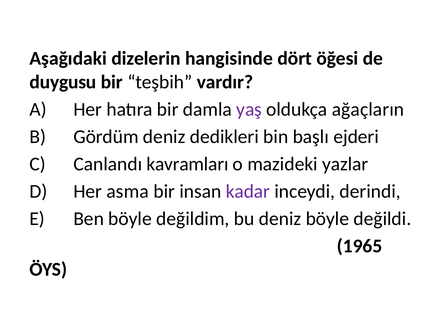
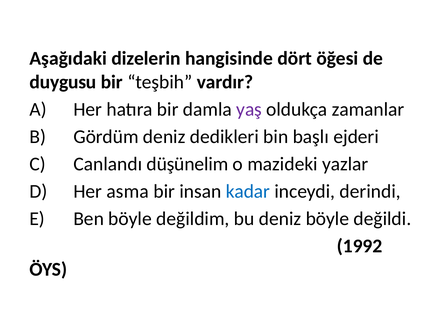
ağaçların: ağaçların -> zamanlar
kavramları: kavramları -> düşünelim
kadar colour: purple -> blue
1965: 1965 -> 1992
